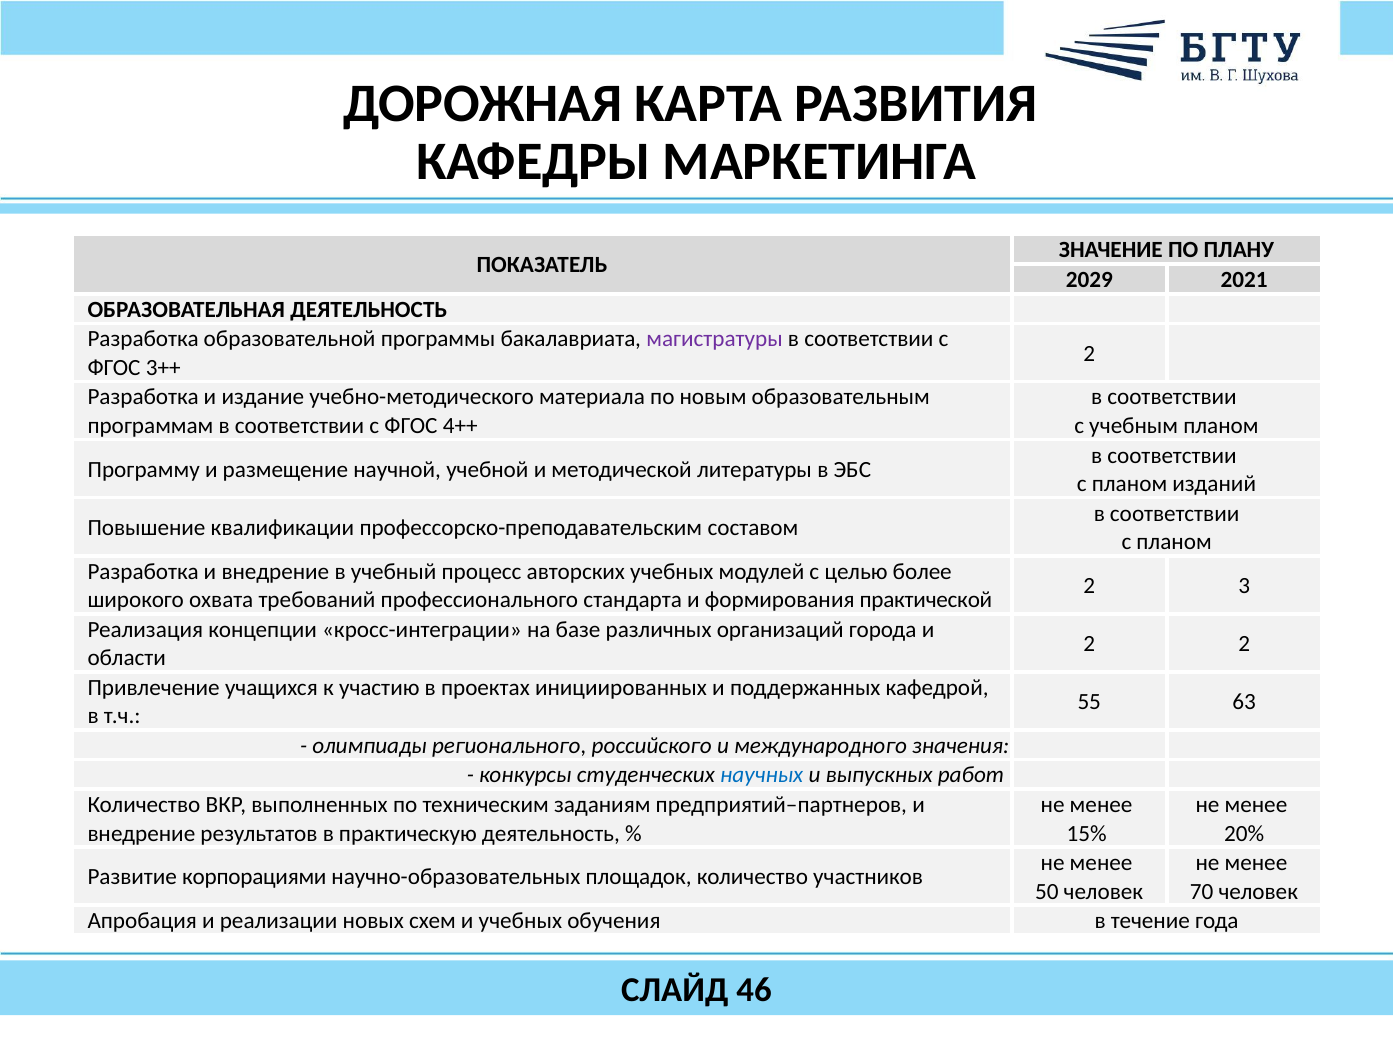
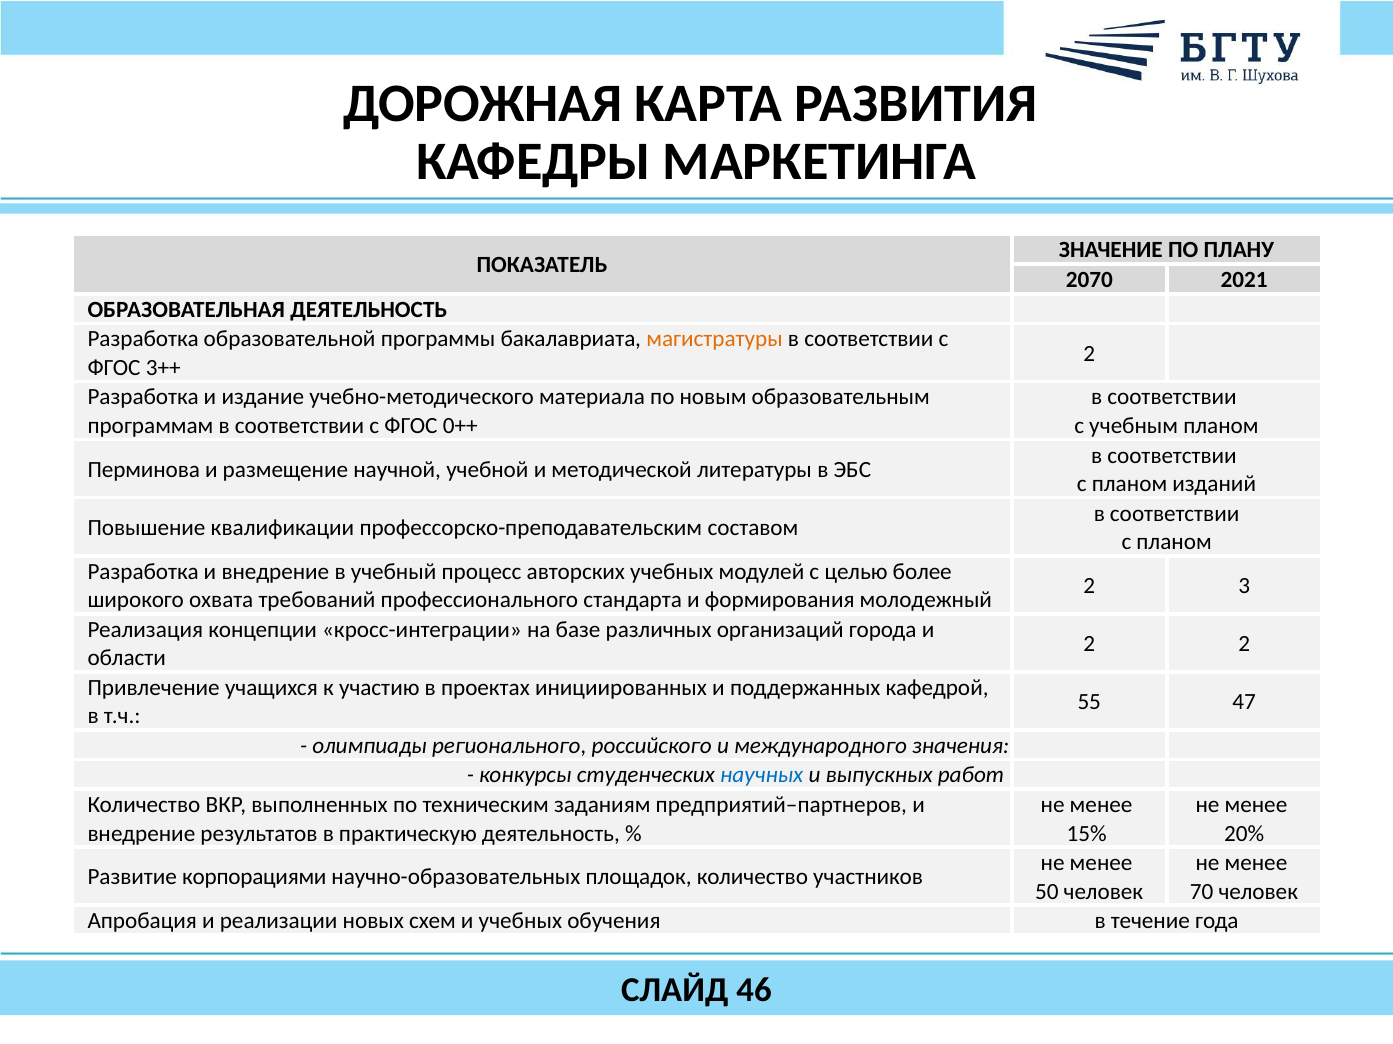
2029: 2029 -> 2070
магистратуры colour: purple -> orange
4++: 4++ -> 0++
Программу: Программу -> Перминова
практической: практической -> молодежный
63: 63 -> 47
